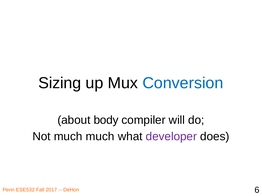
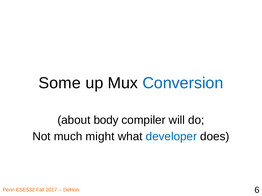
Sizing: Sizing -> Some
much much: much -> might
developer colour: purple -> blue
